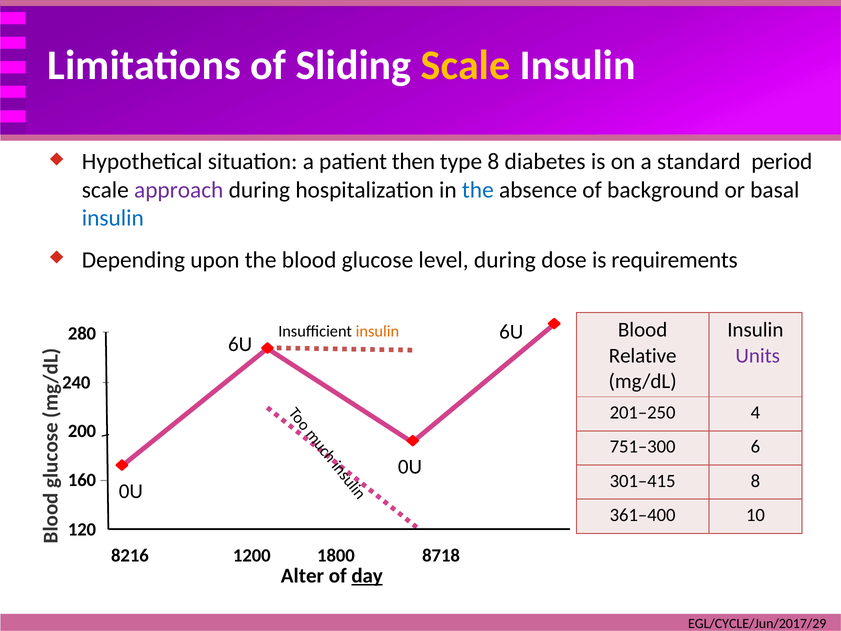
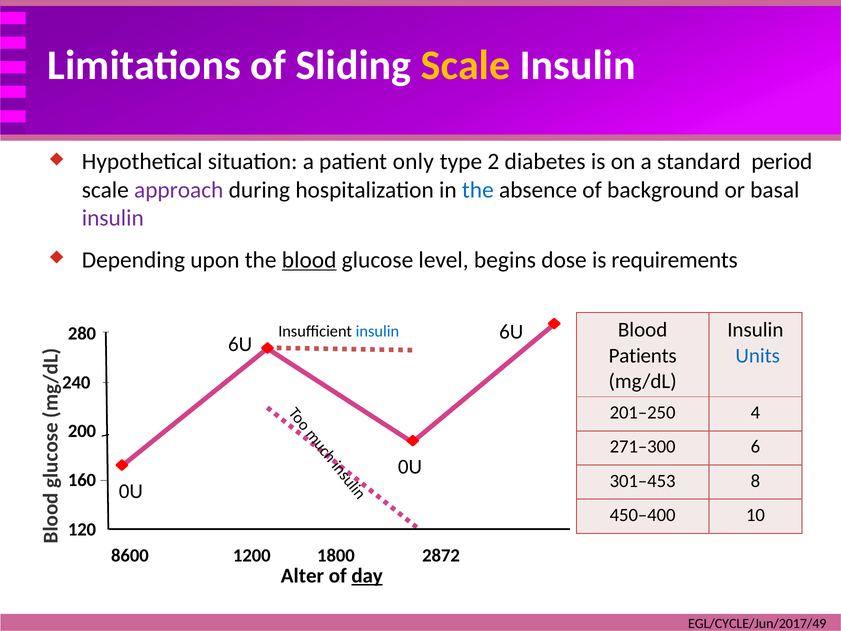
then: then -> only
type 8: 8 -> 2
insulin at (113, 218) colour: blue -> purple
blood at (309, 260) underline: none -> present
level during: during -> begins
insulin at (377, 331) colour: orange -> blue
Relative: Relative -> Patients
Units colour: purple -> blue
751–300: 751–300 -> 271–300
301–415: 301–415 -> 301–453
361–400: 361–400 -> 450–400
8216: 8216 -> 8600
8718: 8718 -> 2872
EGL/CYCLE/Jun/2017/29: EGL/CYCLE/Jun/2017/29 -> EGL/CYCLE/Jun/2017/49
